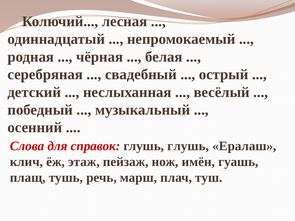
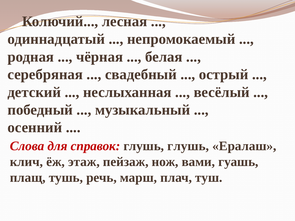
имён: имён -> вами
